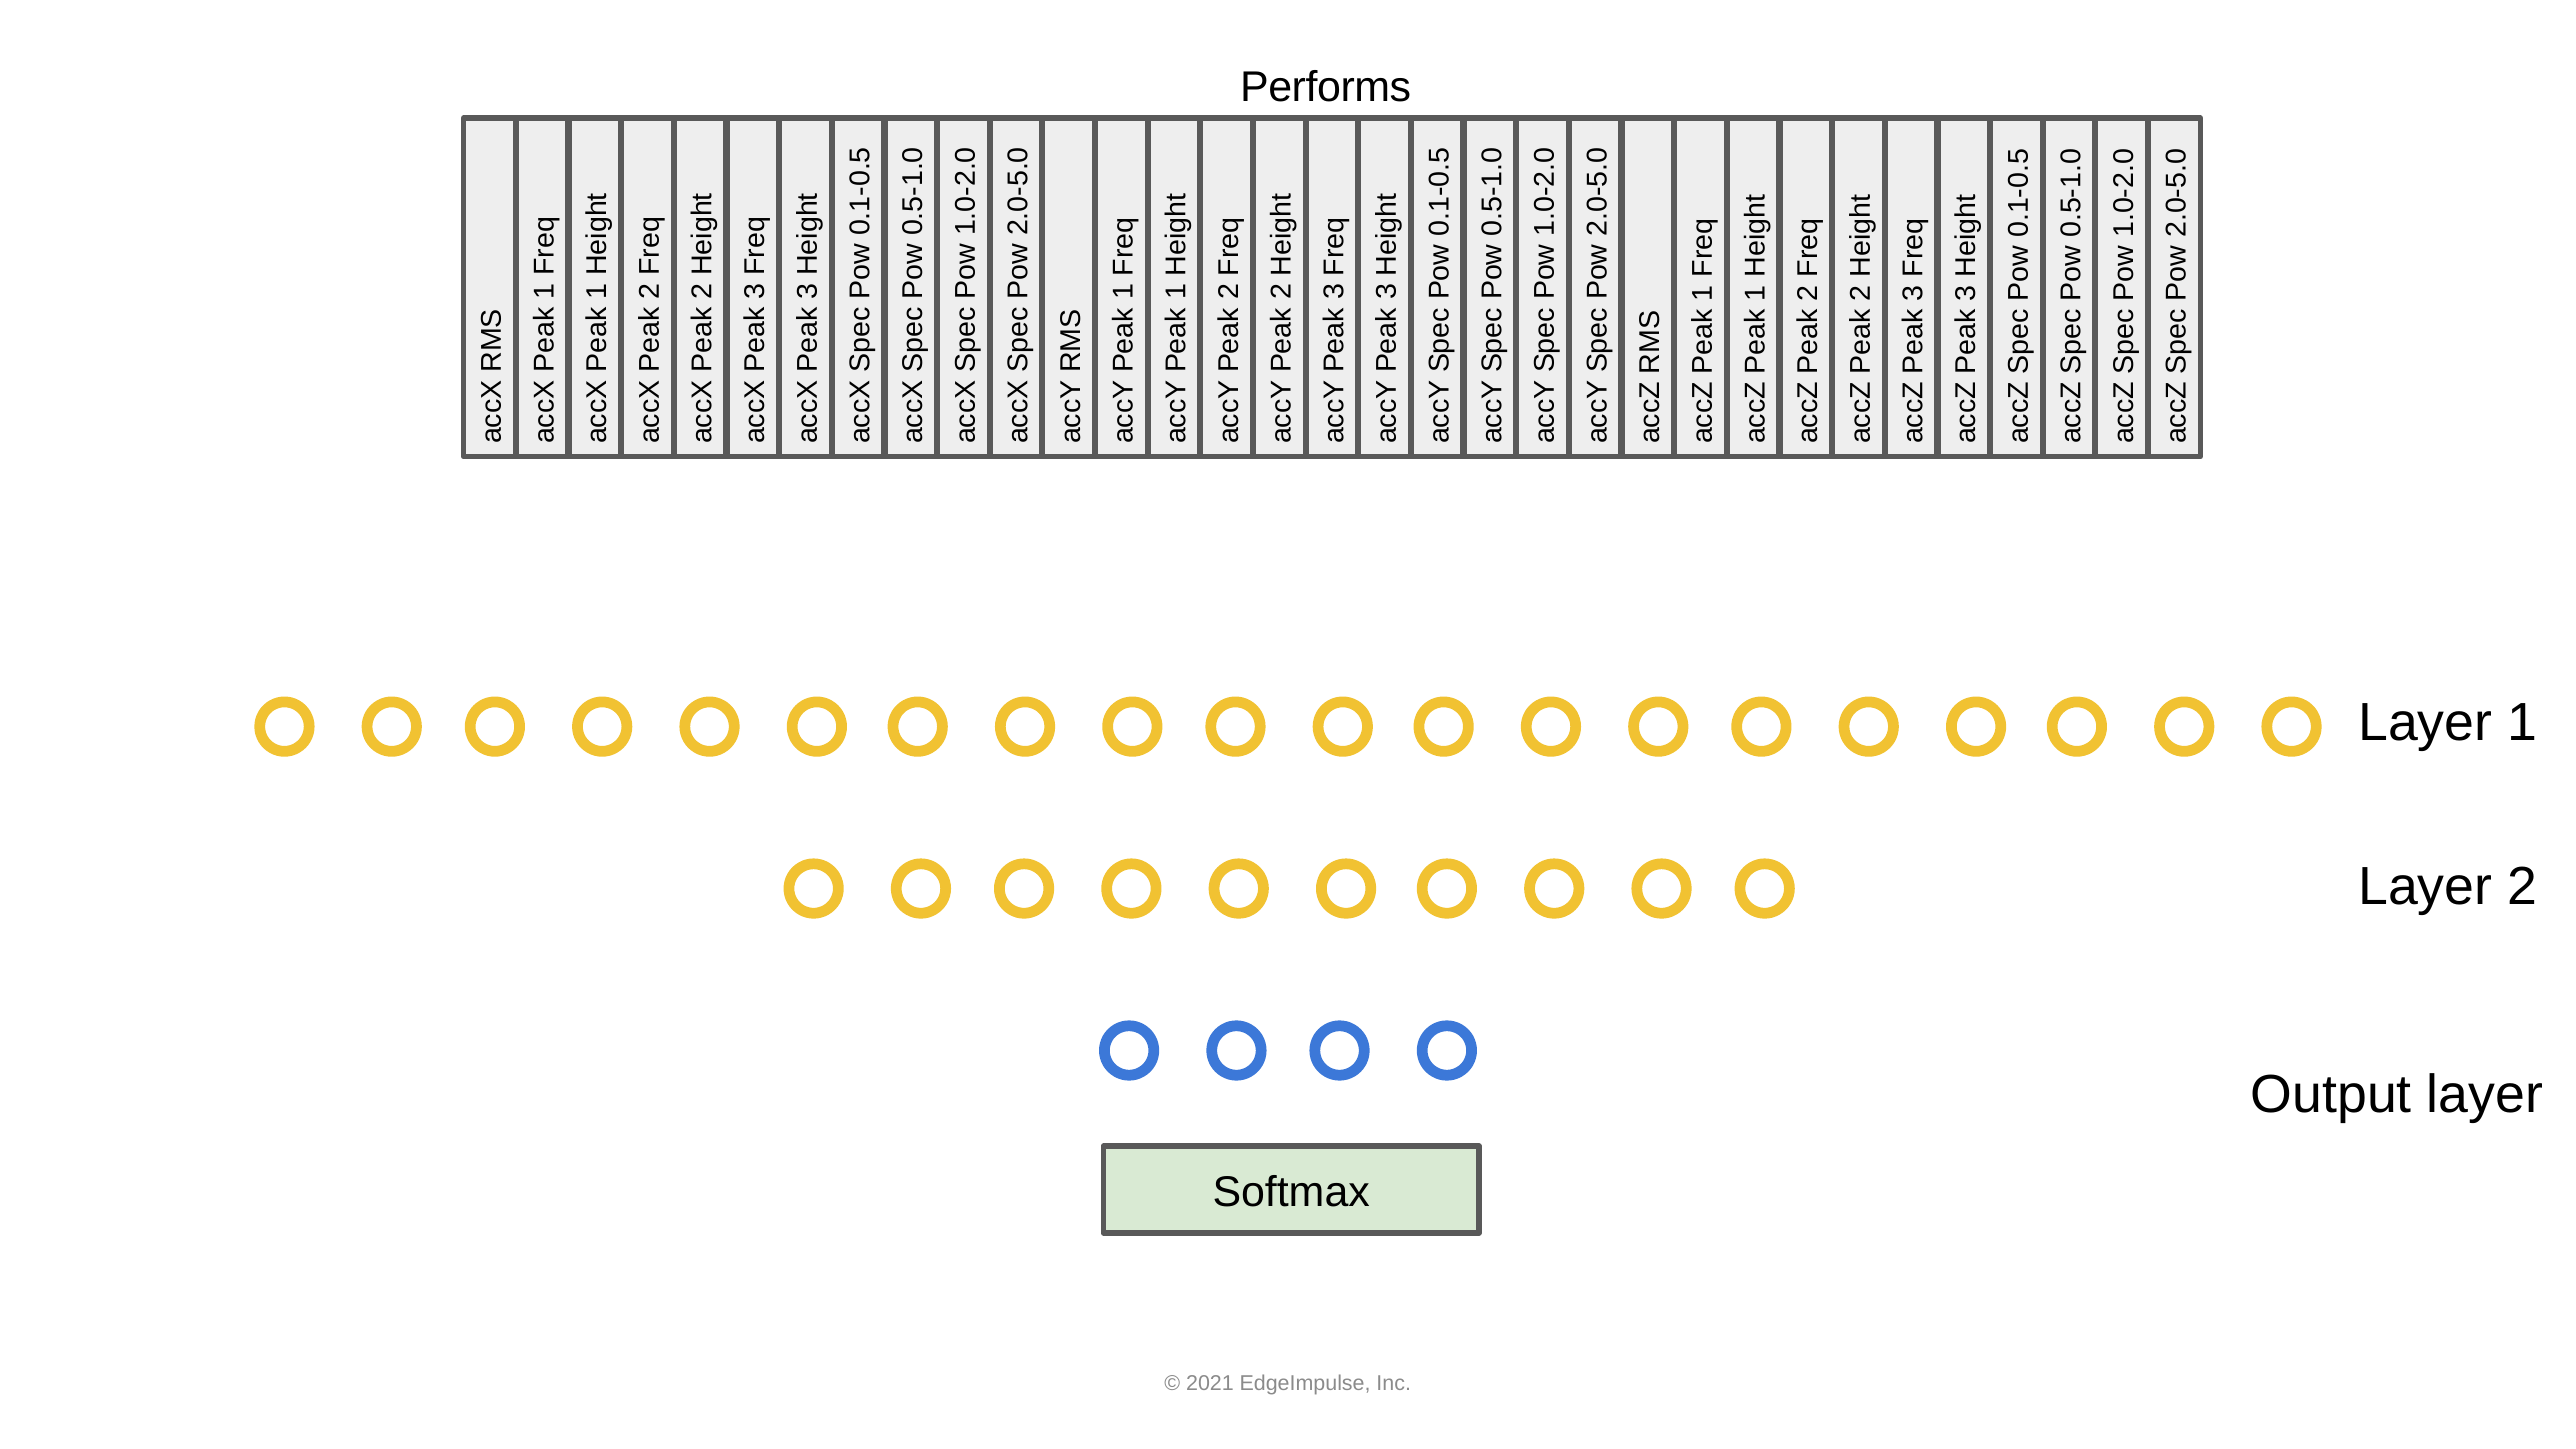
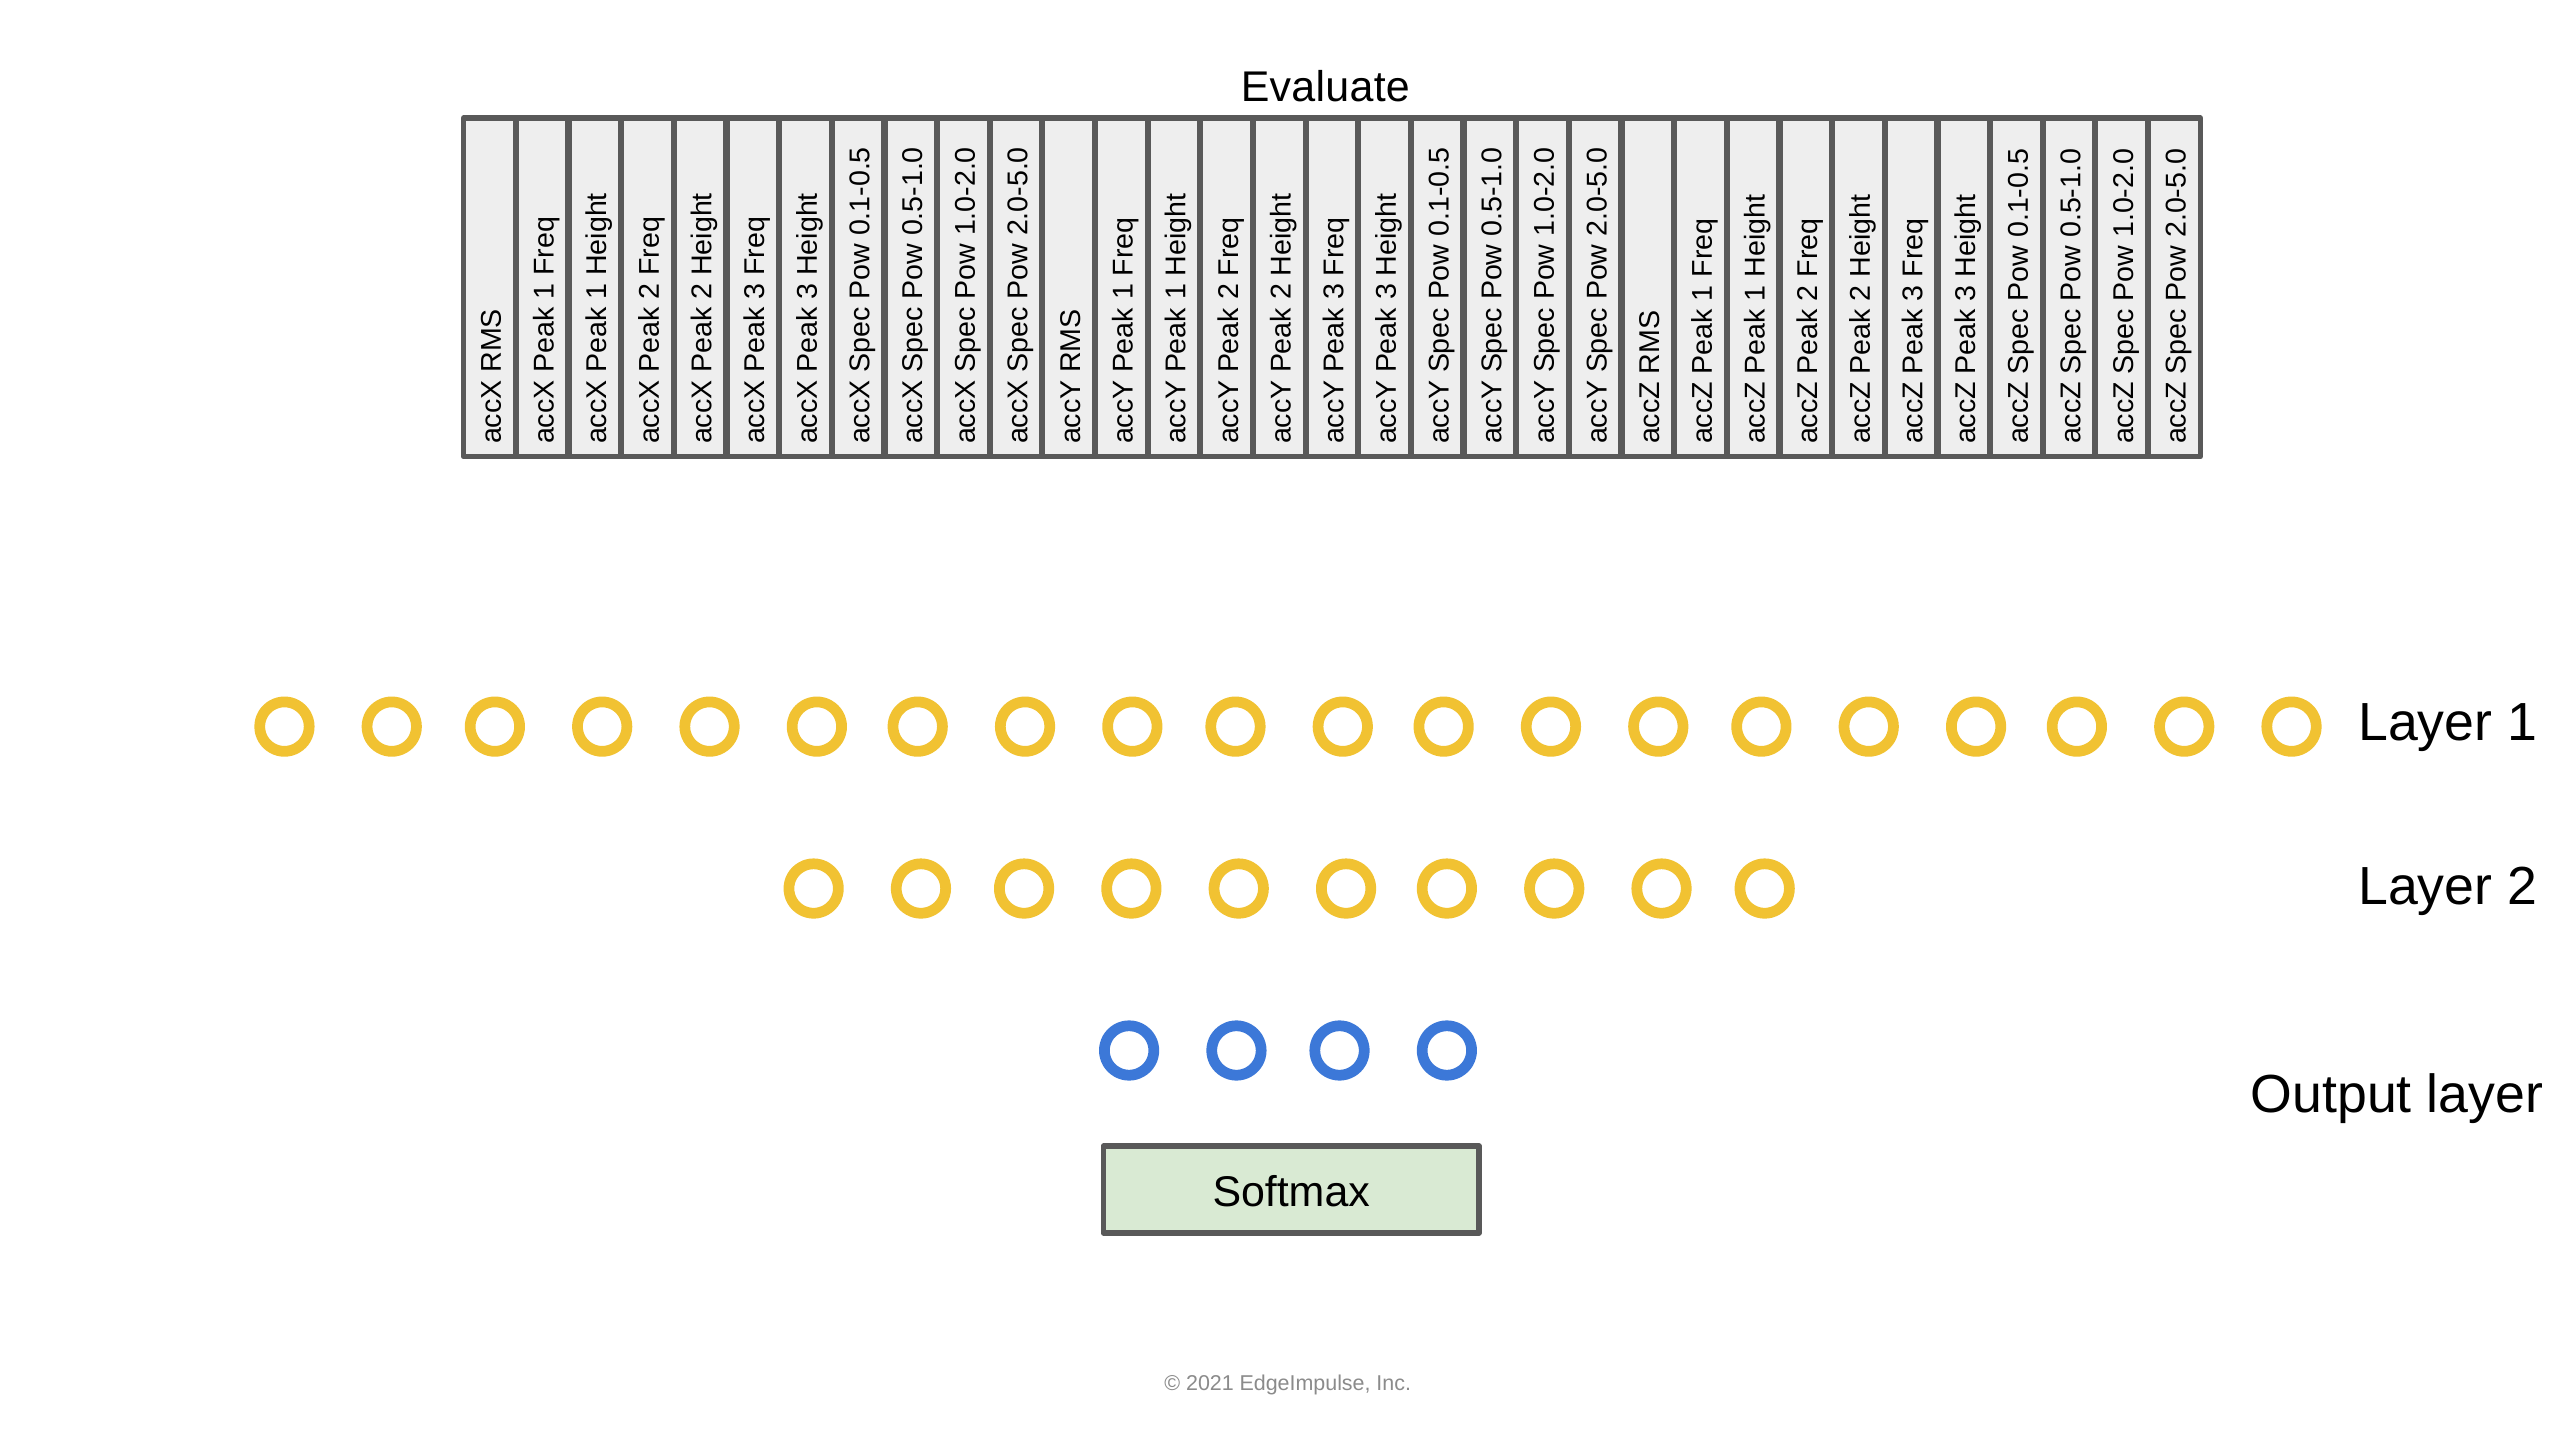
Performs: Performs -> Evaluate
